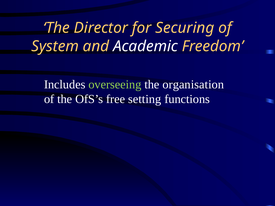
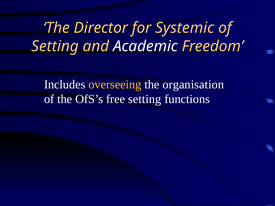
Securing: Securing -> Systemic
System at (55, 46): System -> Setting
overseeing colour: light green -> yellow
